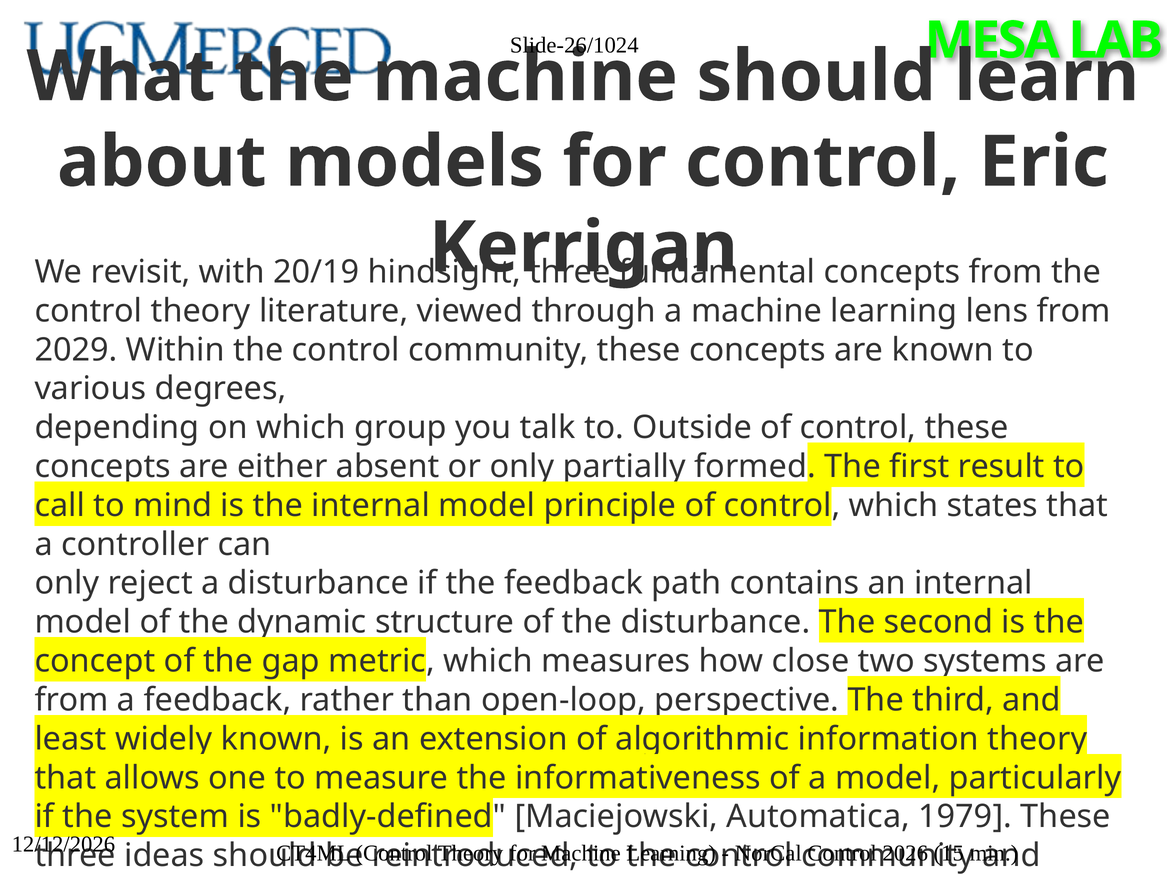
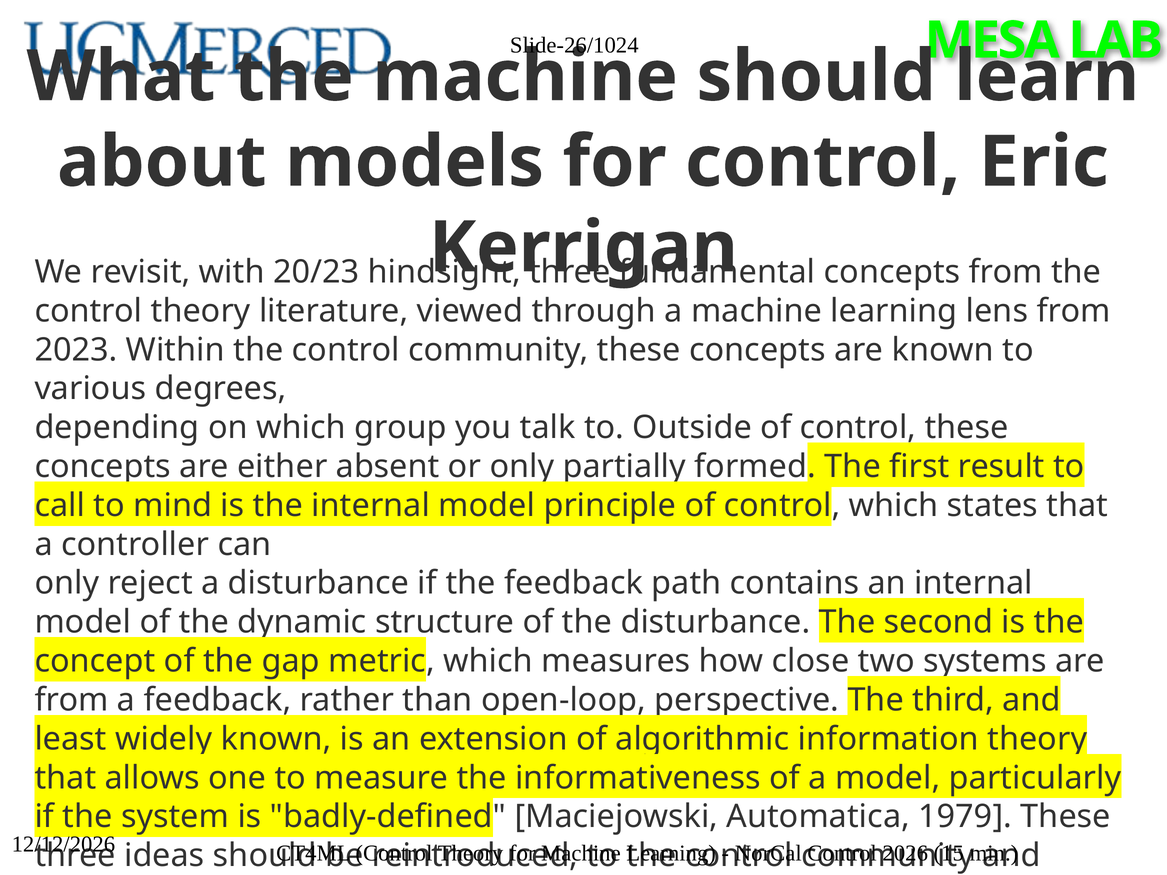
20/19: 20/19 -> 20/23
2029: 2029 -> 2023
